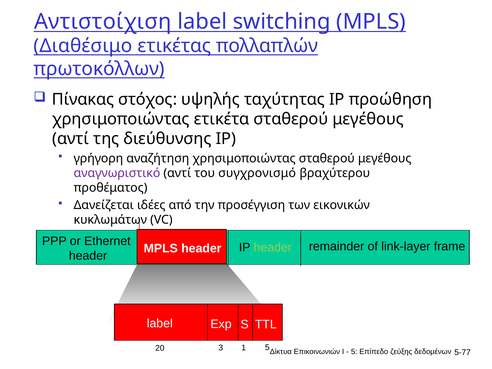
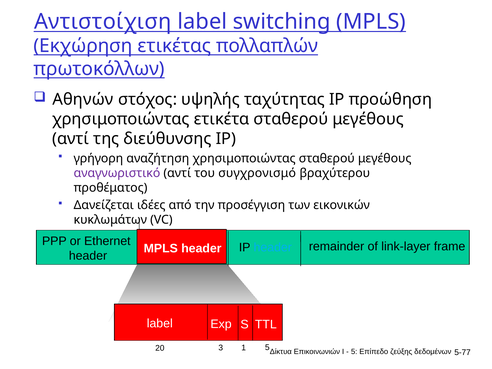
Διαθέσιμο: Διαθέσιμο -> Εκχώρηση
Πίνακας: Πίνακας -> Αθηνών
header at (273, 248) colour: light green -> light blue
